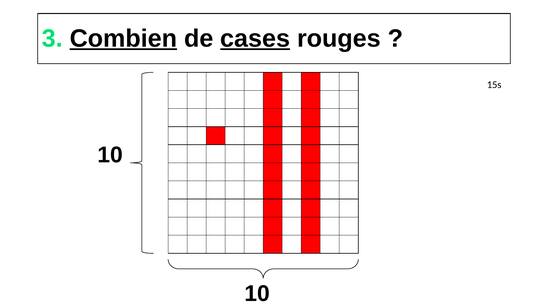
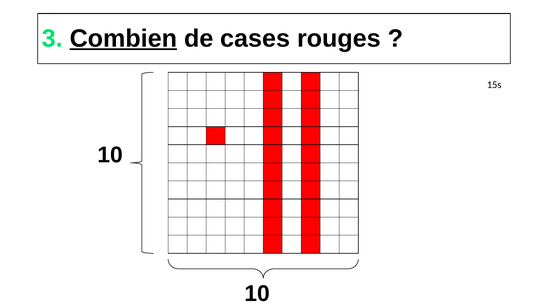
cases underline: present -> none
